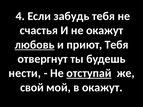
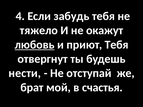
счастья: счастья -> тяжело
отступай underline: present -> none
свой: свой -> брат
в окажут: окажут -> счастья
